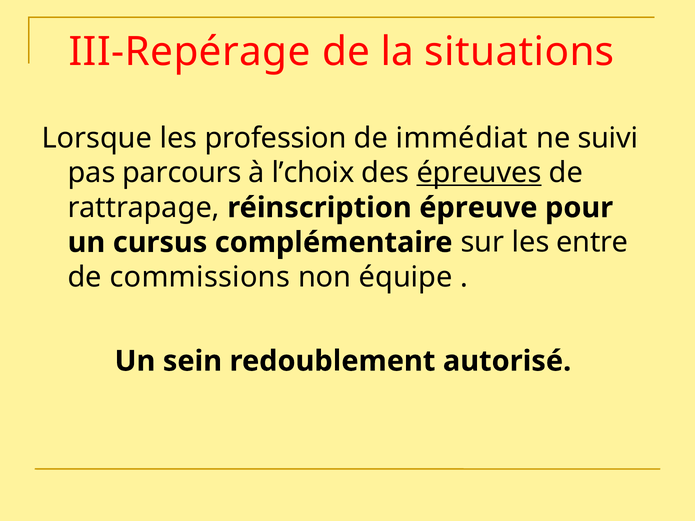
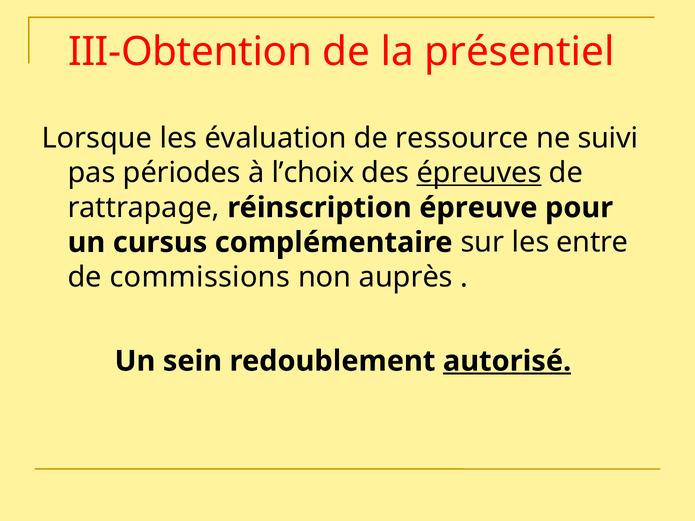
III-Repérage: III-Repérage -> III-Obtention
situations: situations -> présentiel
profession: profession -> évaluation
immédiat: immédiat -> ressource
parcours: parcours -> périodes
équipe: équipe -> auprès
autorisé underline: none -> present
